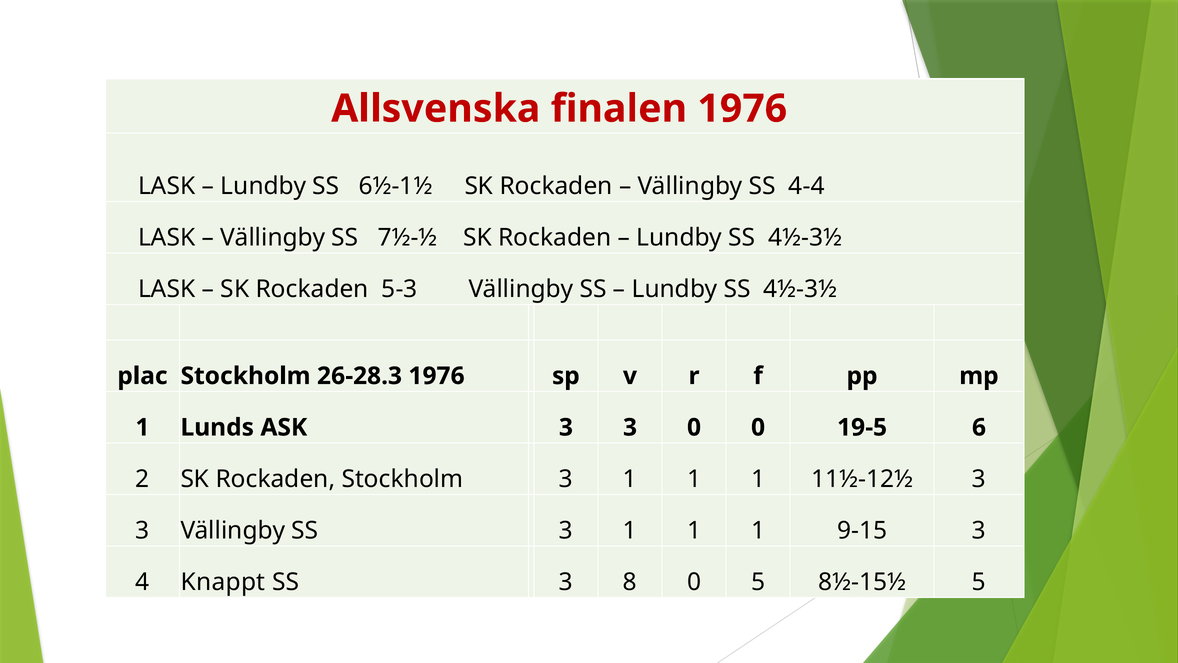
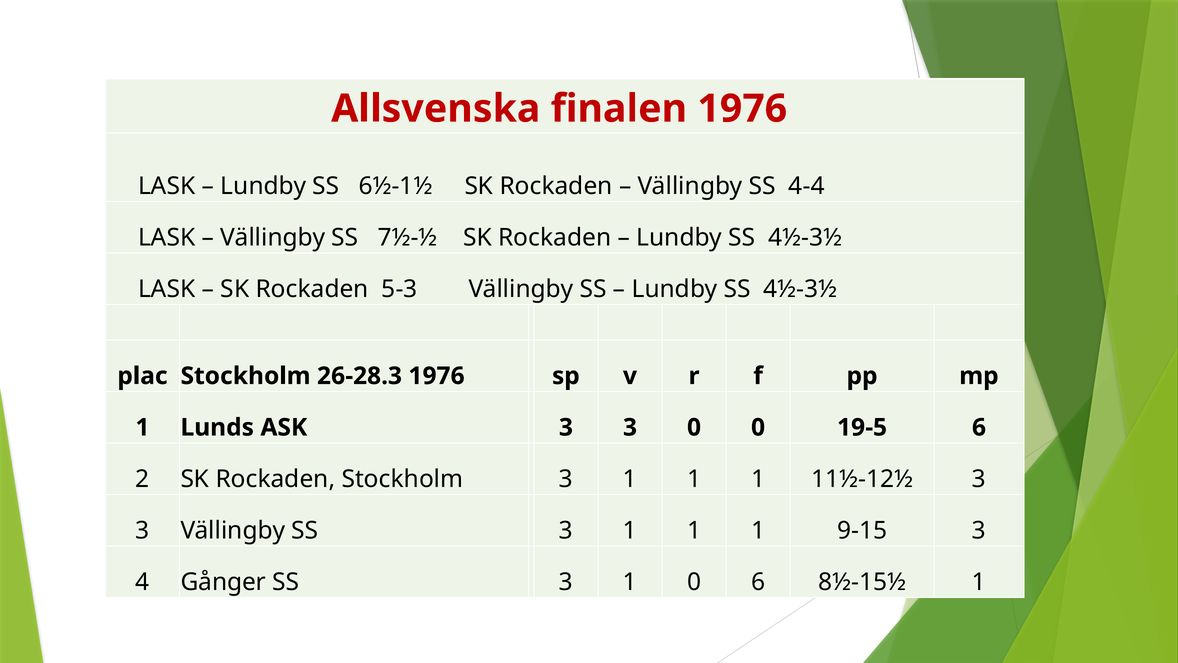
Knappt: Knappt -> Gånger
8 at (630, 582): 8 -> 1
0 5: 5 -> 6
8½-15½ 5: 5 -> 1
